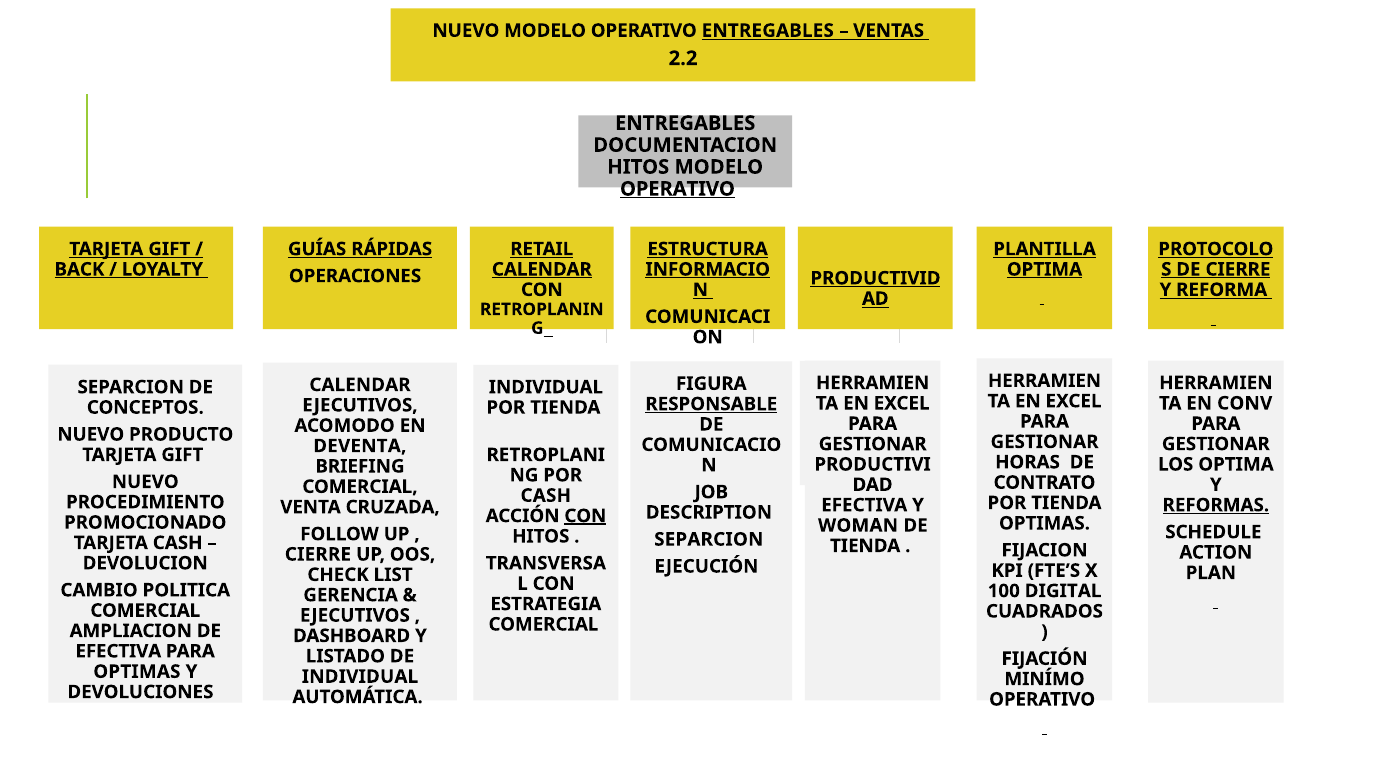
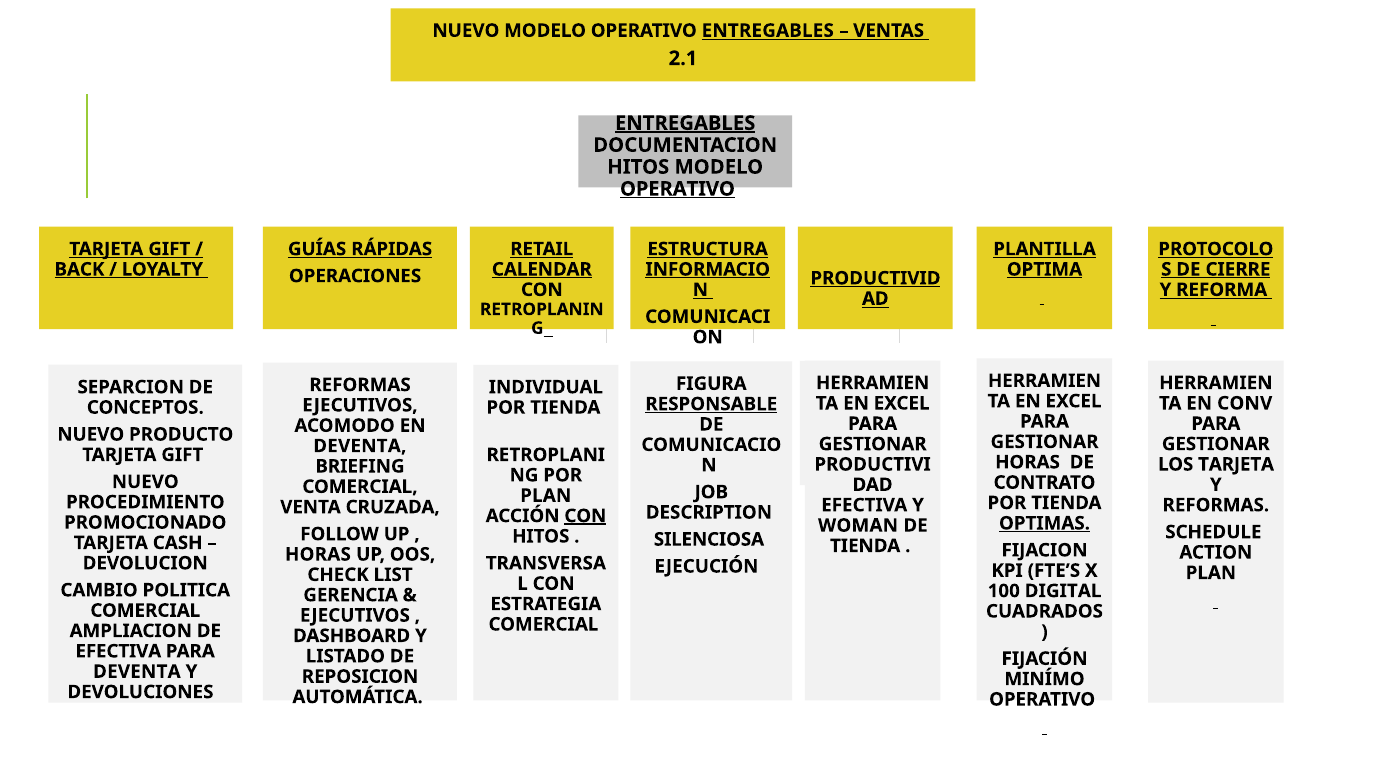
2.2: 2.2 -> 2.1
ENTREGABLES at (685, 123) underline: none -> present
CALENDAR at (360, 385): CALENDAR -> REFORMAS
LOS OPTIMA: OPTIMA -> TARJETA
CASH at (546, 496): CASH -> PLAN
REFORMAS at (1216, 505) underline: present -> none
OPTIMAS at (1044, 524) underline: none -> present
SEPARCION at (709, 540): SEPARCION -> SILENCIOSA
CIERRE at (318, 555): CIERRE -> HORAS
OPTIMAS at (137, 672): OPTIMAS -> DEVENTA
INDIVIDUAL at (360, 677): INDIVIDUAL -> REPOSICION
